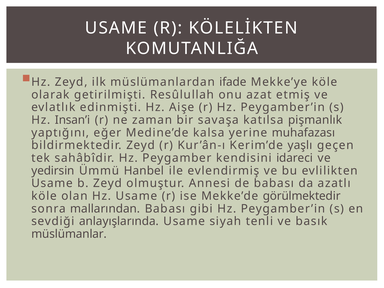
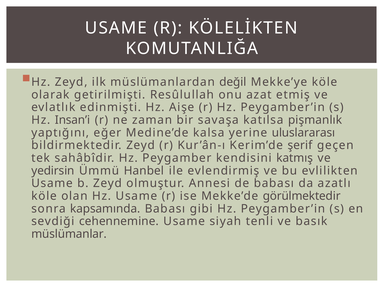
ifade: ifade -> değil
muhafazası: muhafazası -> uluslararası
yaşlı: yaşlı -> şerif
idareci: idareci -> katmış
mallarından: mallarından -> kapsamında
anlayışlarında: anlayışlarında -> cehennemine
